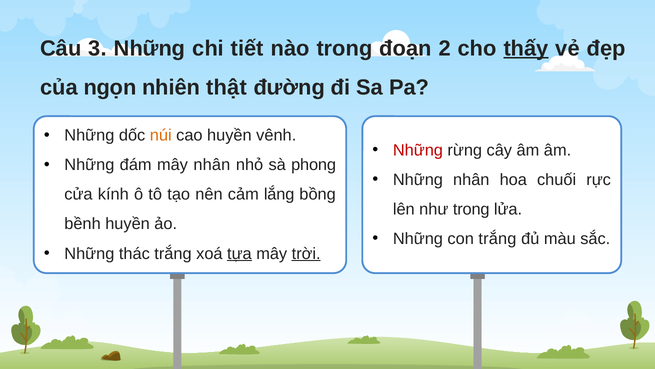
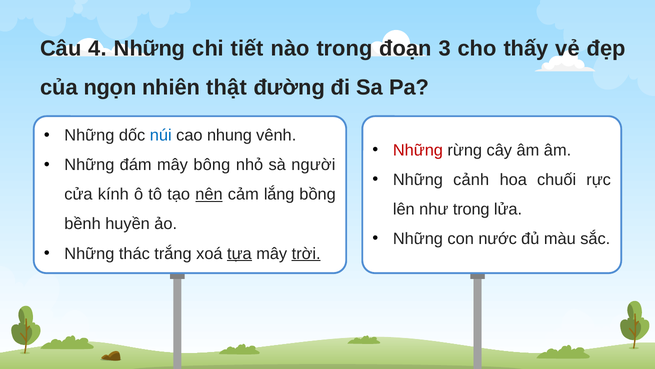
3: 3 -> 4
2: 2 -> 3
thấy underline: present -> none
núi colour: orange -> blue
cao huyền: huyền -> nhung
mây nhân: nhân -> bông
phong: phong -> người
Những nhân: nhân -> cảnh
nên underline: none -> present
con trắng: trắng -> nước
